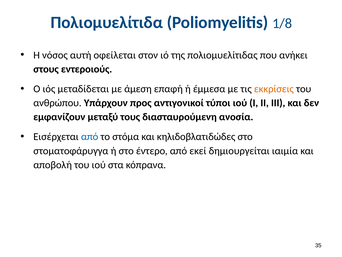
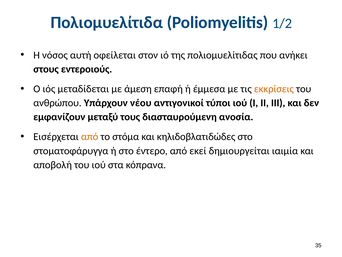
1/8: 1/8 -> 1/2
προς: προς -> νέου
από at (90, 137) colour: blue -> orange
